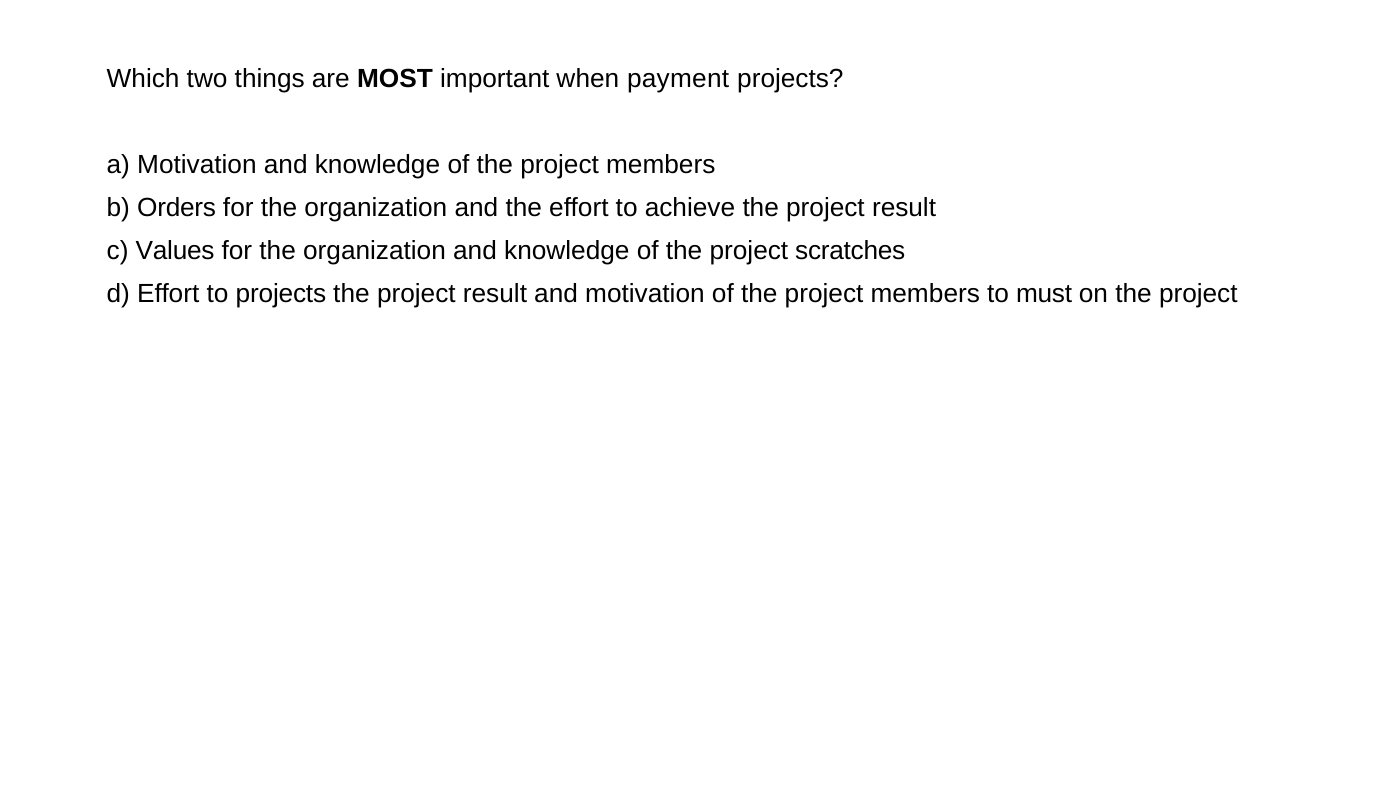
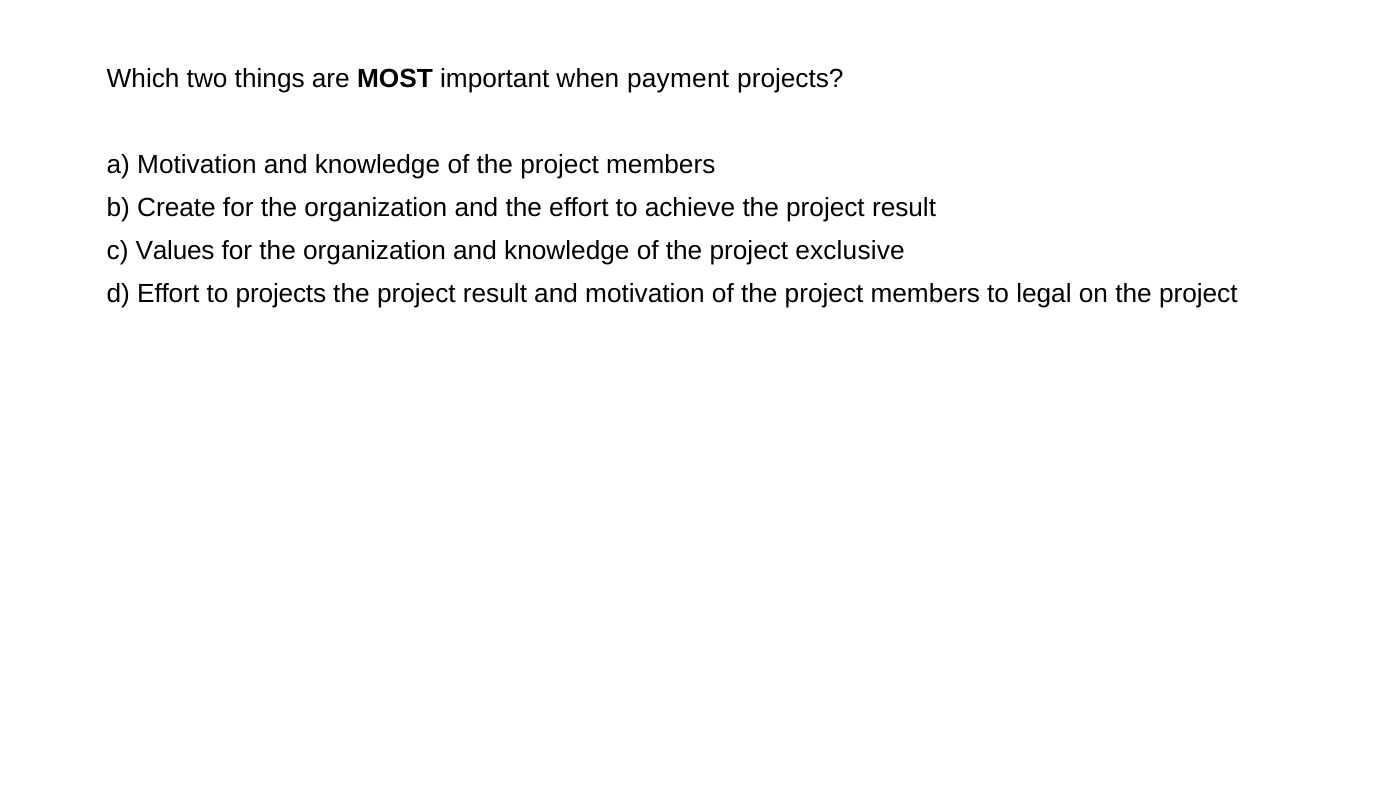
Orders: Orders -> Create
scratches: scratches -> exclusive
must: must -> legal
